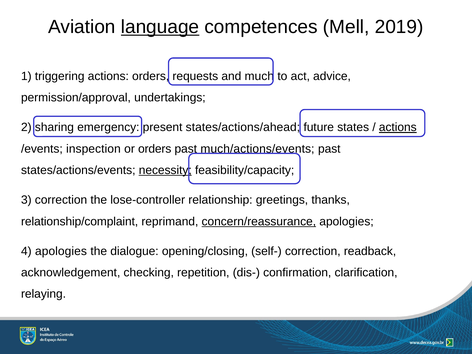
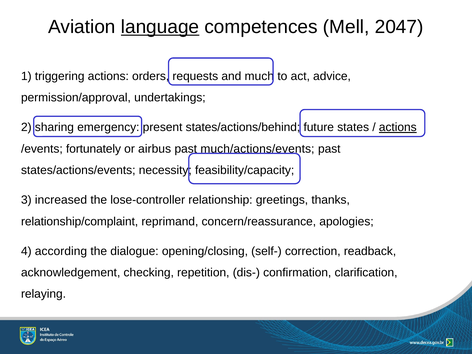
2019: 2019 -> 2047
states/actions/ahead: states/actions/ahead -> states/actions/behind
inspection: inspection -> fortunately
or orders: orders -> airbus
necessity underline: present -> none
3 correction: correction -> increased
concern/reassurance underline: present -> none
4 apologies: apologies -> according
